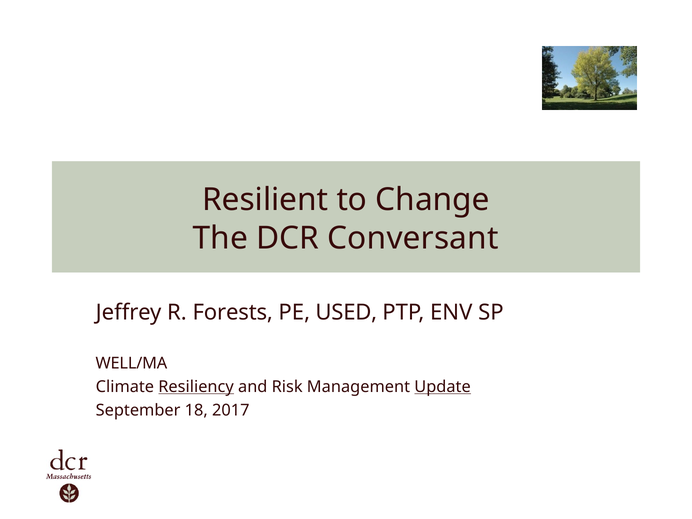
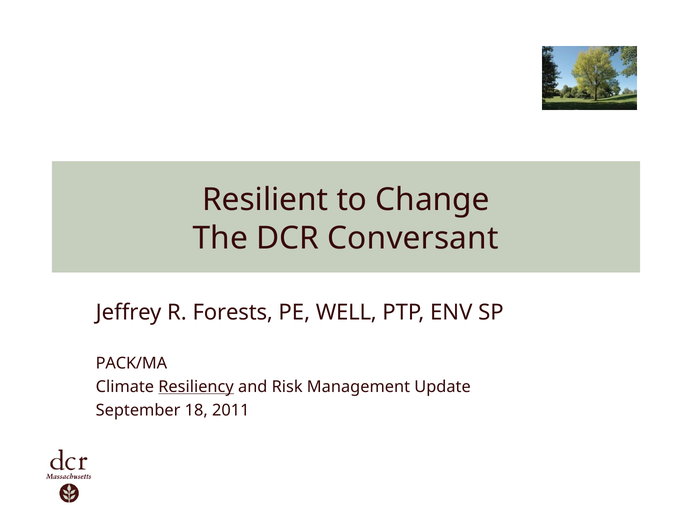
USED: USED -> WELL
WELL/MA: WELL/MA -> PACK/MA
Update underline: present -> none
2017: 2017 -> 2011
